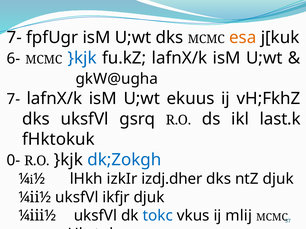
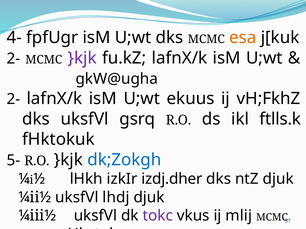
7- at (14, 38): 7- -> 4-
6- at (13, 59): 6- -> 2-
}kjk at (82, 58) colour: blue -> purple
7- at (13, 99): 7- -> 2-
last.k: last.k -> ftlls.k
0-: 0- -> 5-
ikfjr: ikfjr -> lhdj
tokc colour: blue -> purple
